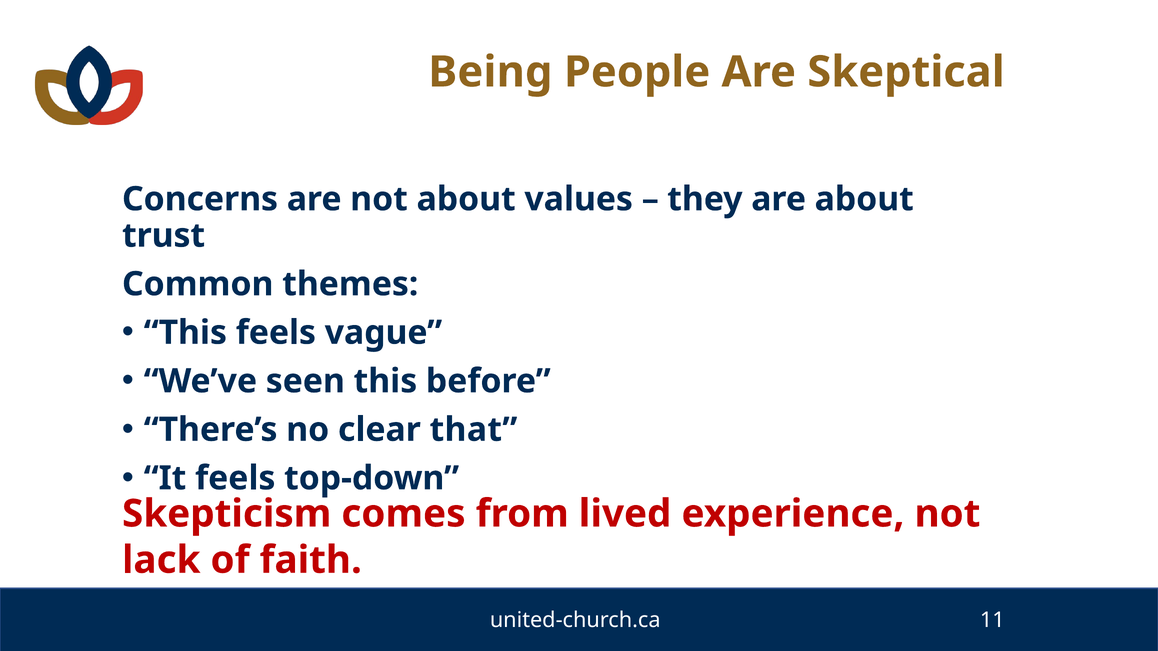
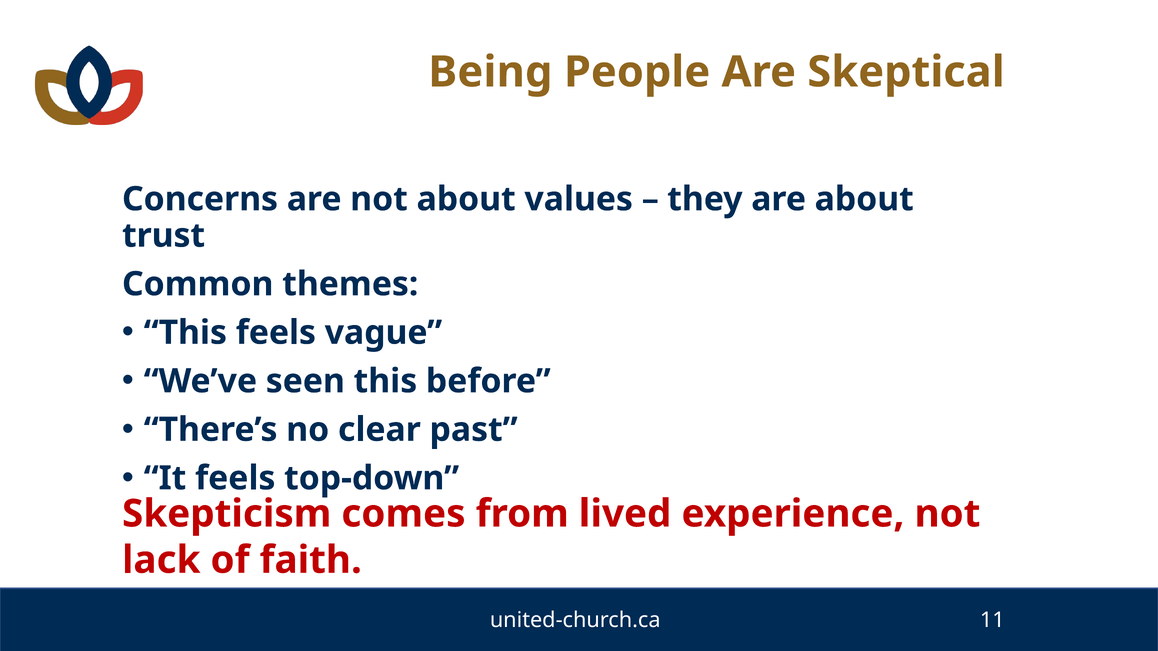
that: that -> past
